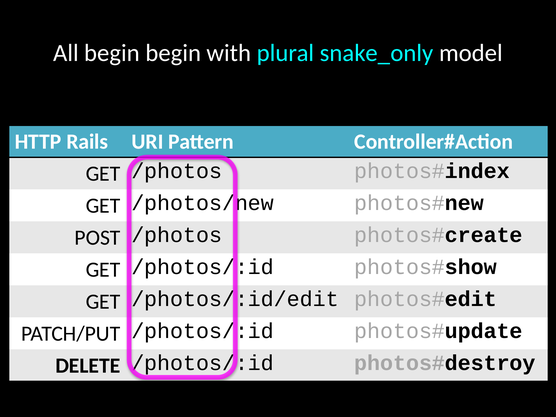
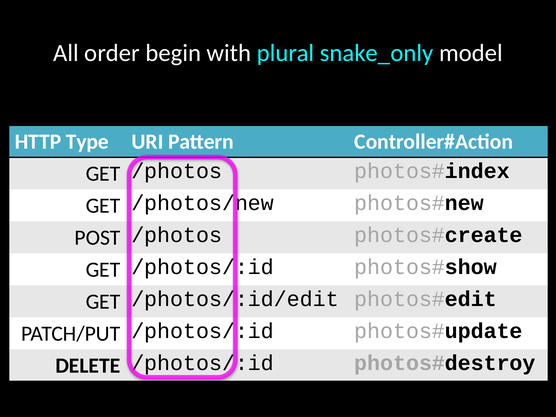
All begin: begin -> order
Rails: Rails -> Type
